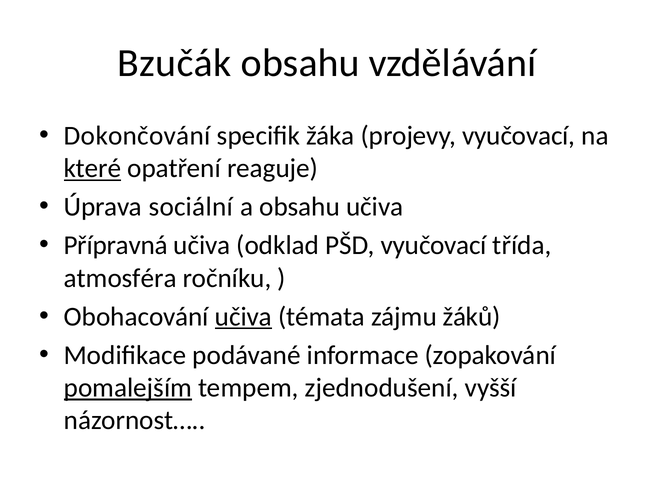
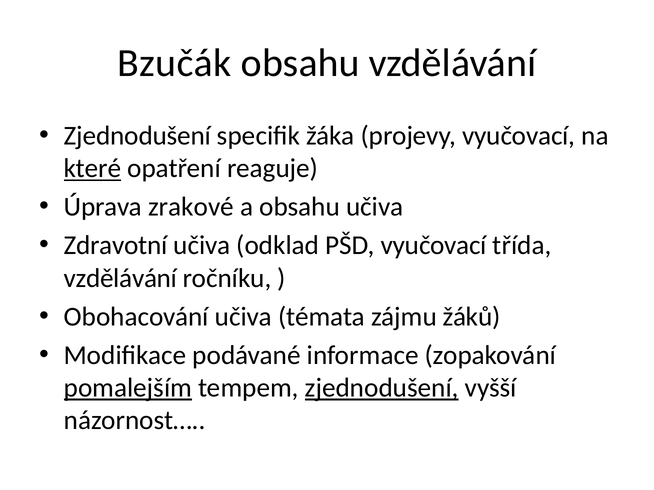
Dokončování at (137, 136): Dokončování -> Zjednodušení
sociální: sociální -> zrakové
Přípravná: Přípravná -> Zdravotní
atmosféra at (120, 278): atmosféra -> vzdělávání
učiva at (243, 317) underline: present -> none
zjednodušení at (382, 388) underline: none -> present
